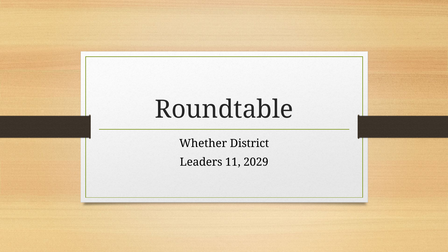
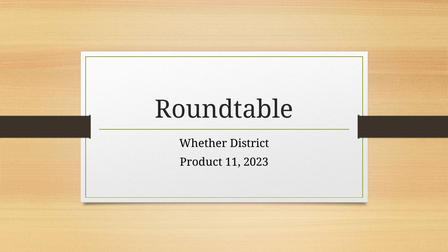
Leaders: Leaders -> Product
2029: 2029 -> 2023
